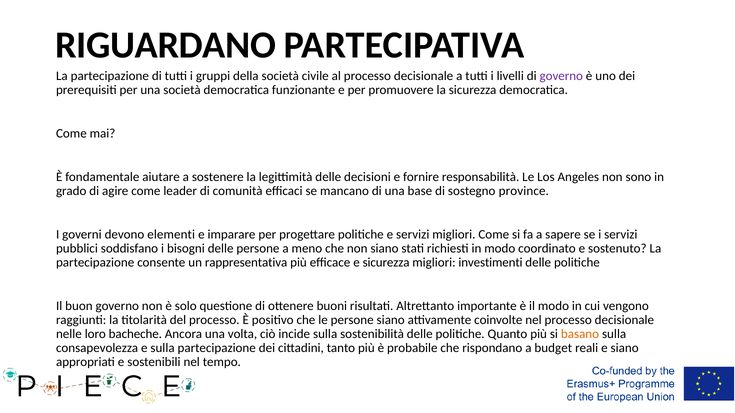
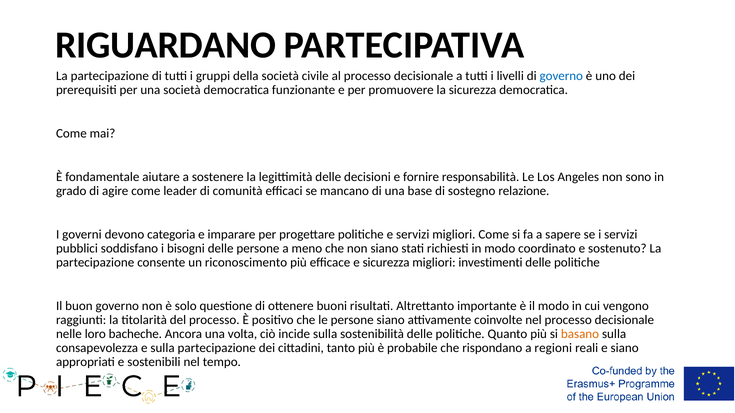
governo at (561, 76) colour: purple -> blue
province: province -> relazione
elementi: elementi -> categoria
rappresentativa: rappresentativa -> riconoscimento
budget: budget -> regioni
